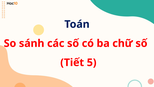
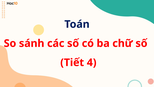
5: 5 -> 4
